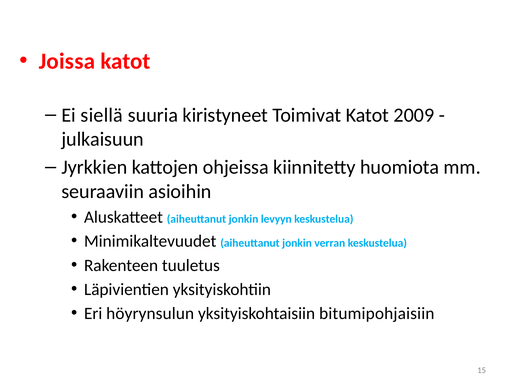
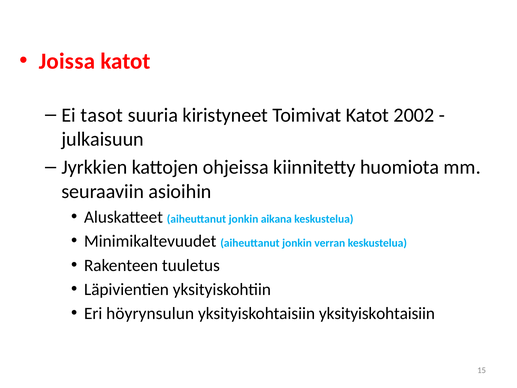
siellä: siellä -> tasot
2009: 2009 -> 2002
levyyn: levyyn -> aikana
yksityiskohtaisiin bitumipohjaisiin: bitumipohjaisiin -> yksityiskohtaisiin
